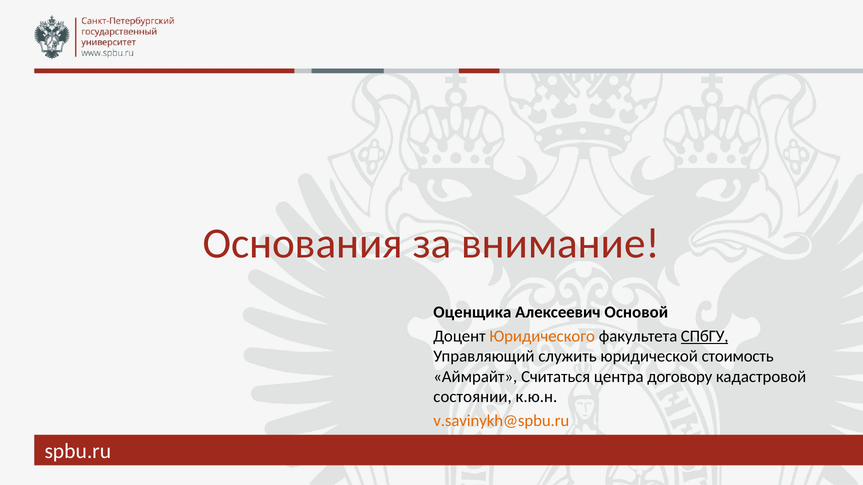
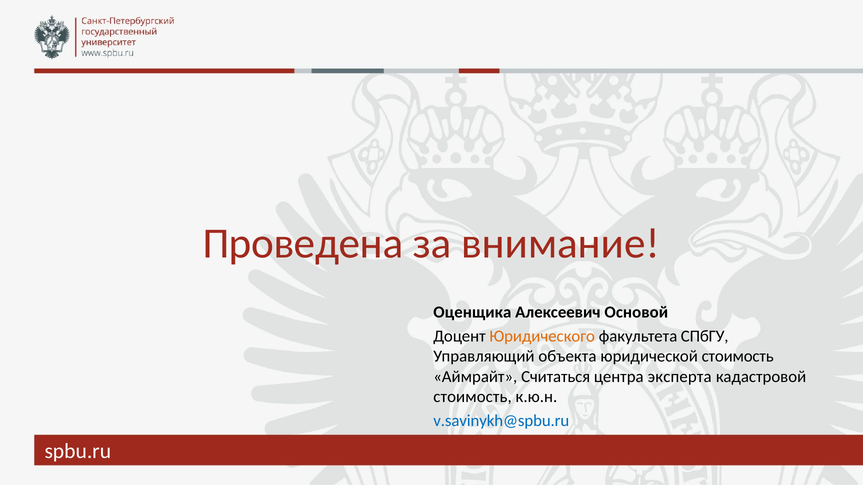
Основания: Основания -> Проведена
СПбГУ underline: present -> none
служить: служить -> объекта
договору: договору -> эксперта
состоянии at (473, 397): состоянии -> стоимость
v.savinykh@spbu.ru colour: orange -> blue
